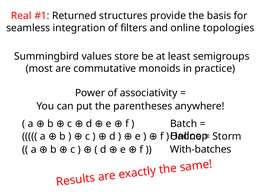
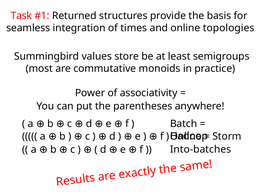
Real: Real -> Task
filters: filters -> times
With-batches: With-batches -> Into-batches
